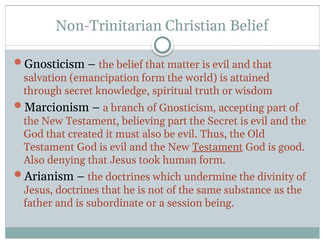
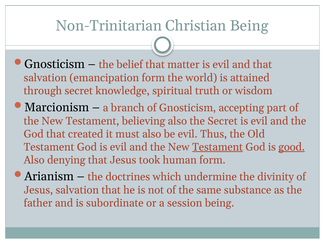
Christian Belief: Belief -> Being
believing part: part -> also
good underline: none -> present
Jesus doctrines: doctrines -> salvation
